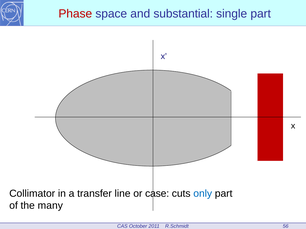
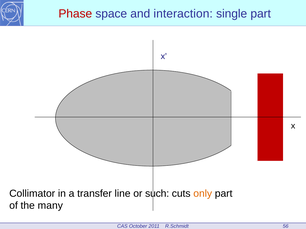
substantial: substantial -> interaction
case: case -> such
only colour: blue -> orange
